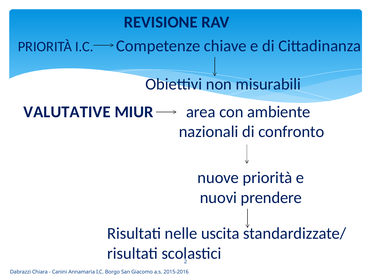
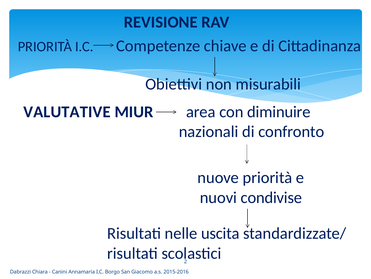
ambiente: ambiente -> diminuire
prendere: prendere -> condivise
